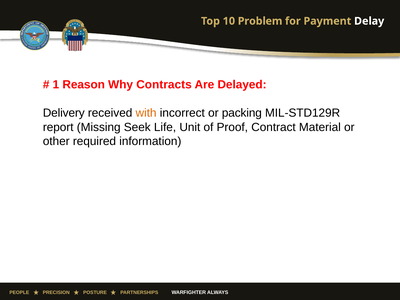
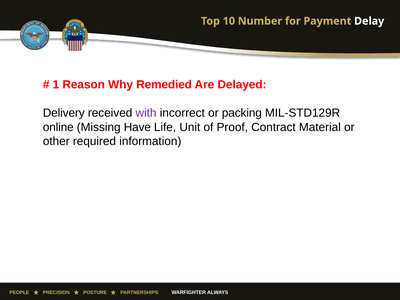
Problem: Problem -> Number
Contracts: Contracts -> Remedied
with colour: orange -> purple
report: report -> online
Seek: Seek -> Have
